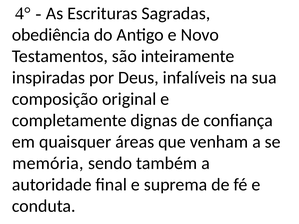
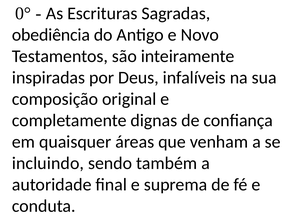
4°: 4° -> 0°
memória: memória -> incluindo
